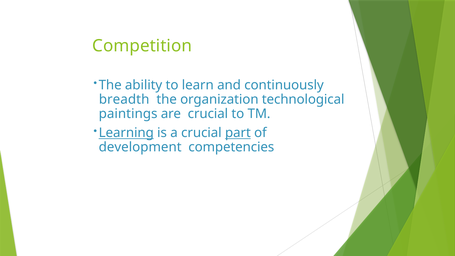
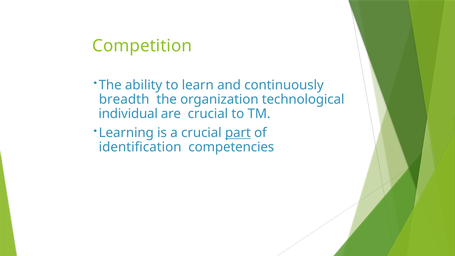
paintings: paintings -> individual
Learning underline: present -> none
development: development -> identification
